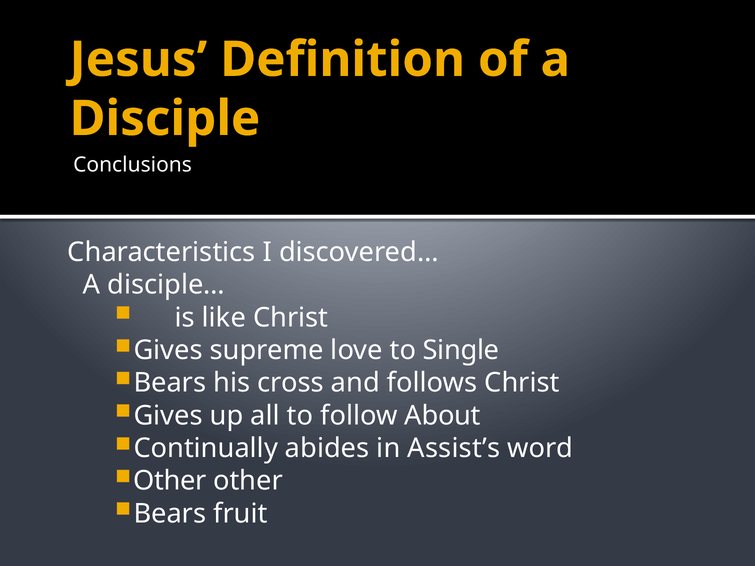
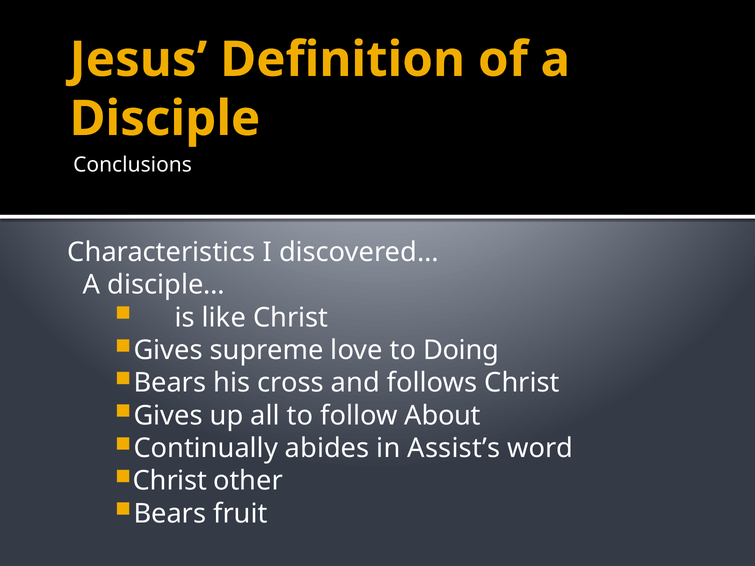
Single: Single -> Doing
Other at (170, 481): Other -> Christ
